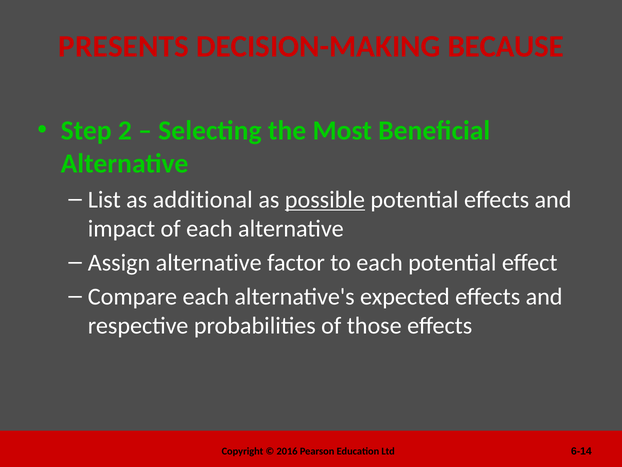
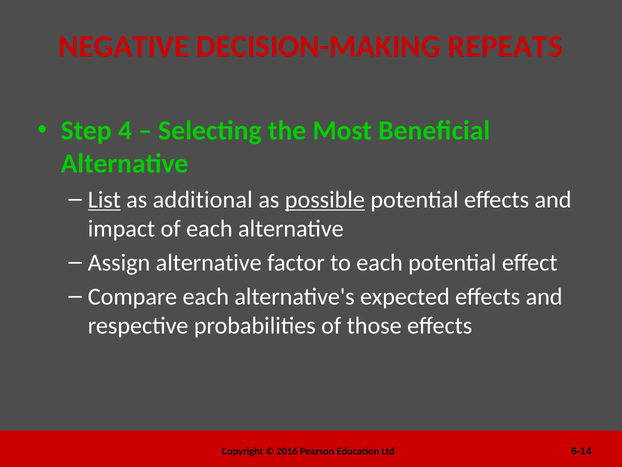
PRESENTS: PRESENTS -> NEGATIVE
BECAUSE: BECAUSE -> REPEATS
2: 2 -> 4
List underline: none -> present
